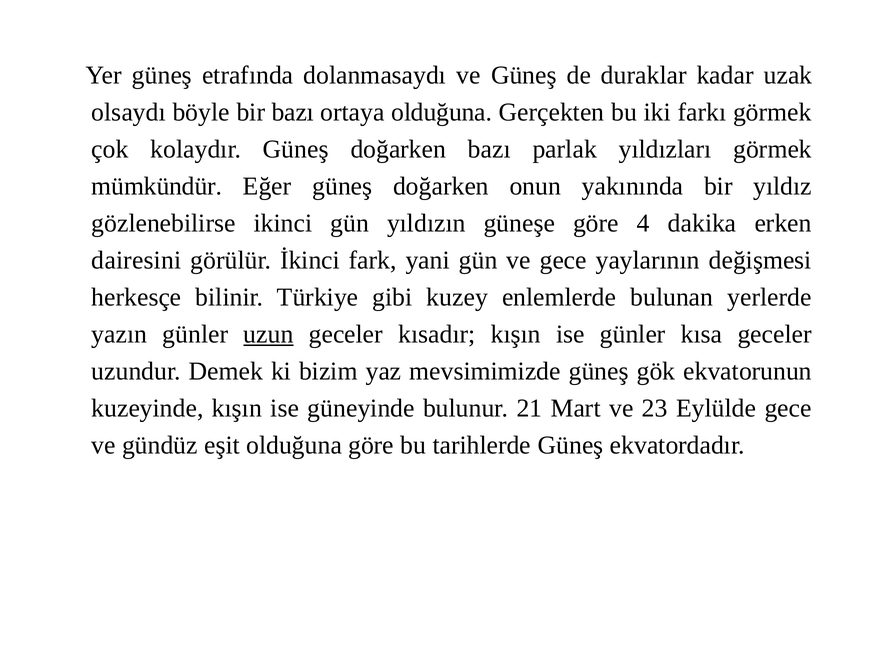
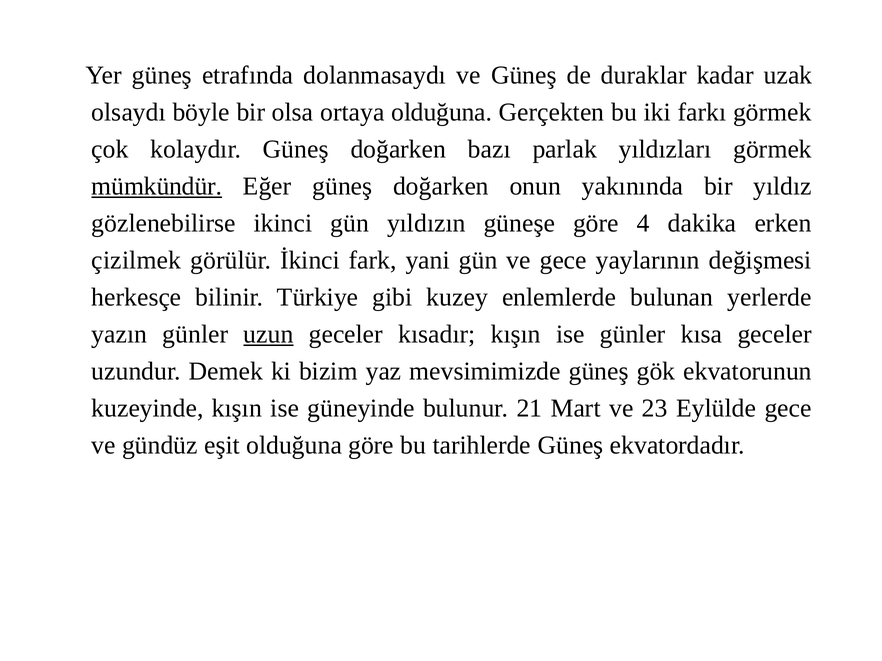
bir bazı: bazı -> olsa
mümkündür underline: none -> present
dairesini: dairesini -> çizilmek
